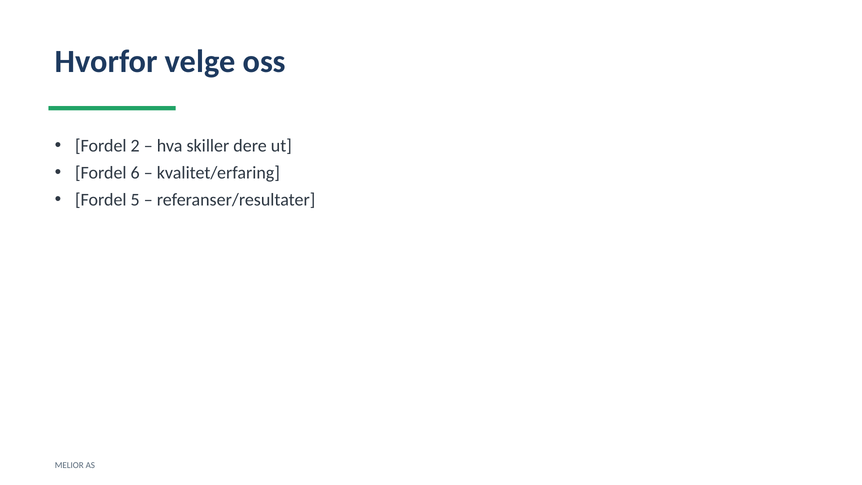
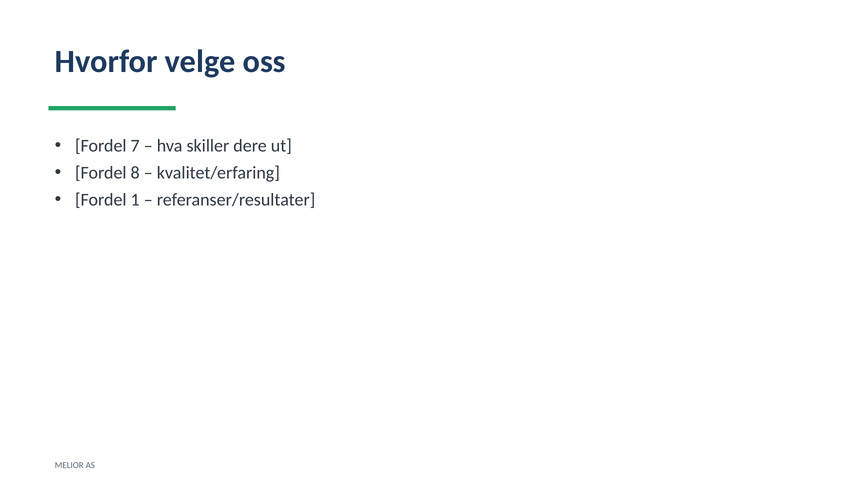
2: 2 -> 7
6: 6 -> 8
5: 5 -> 1
